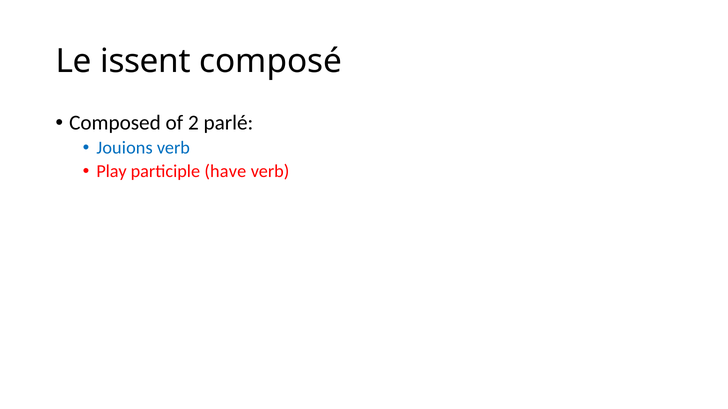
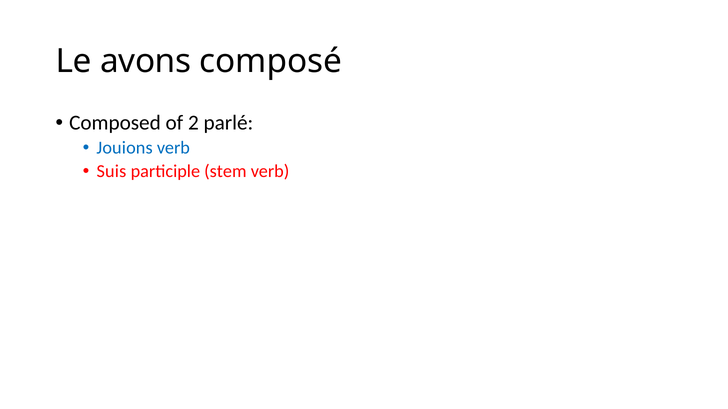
issent: issent -> avons
Play: Play -> Suis
have: have -> stem
